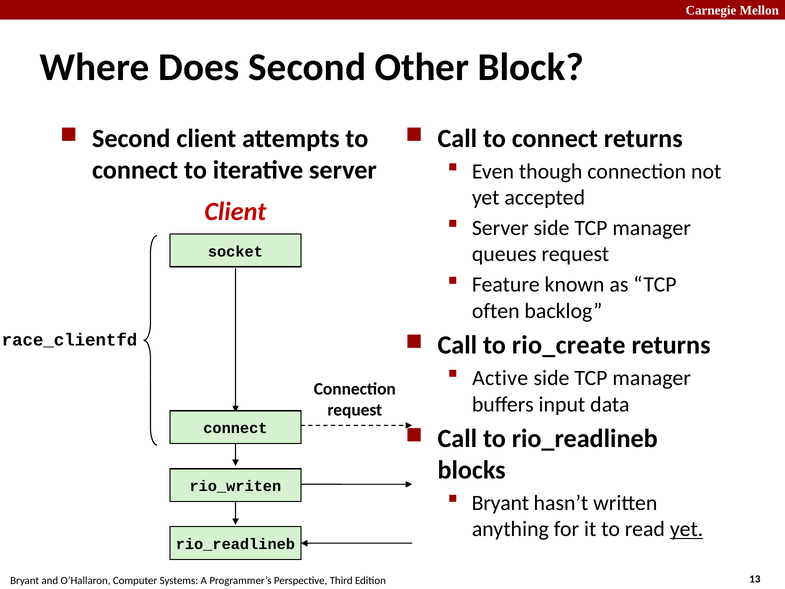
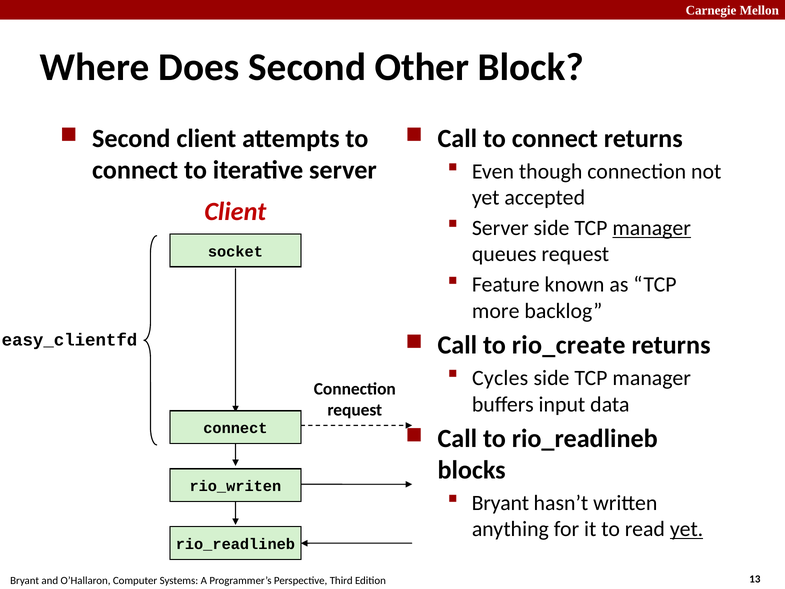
manager at (652, 228) underline: none -> present
often: often -> more
race_clientfd: race_clientfd -> easy_clientfd
Active: Active -> Cycles
